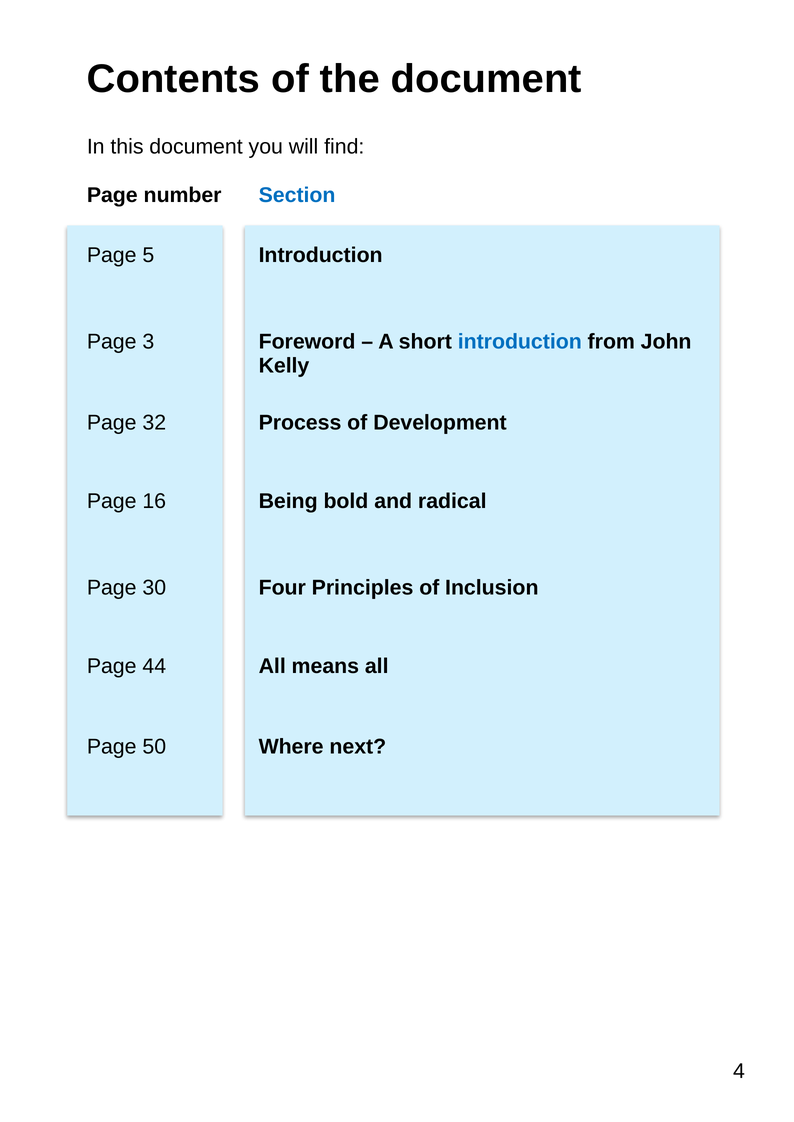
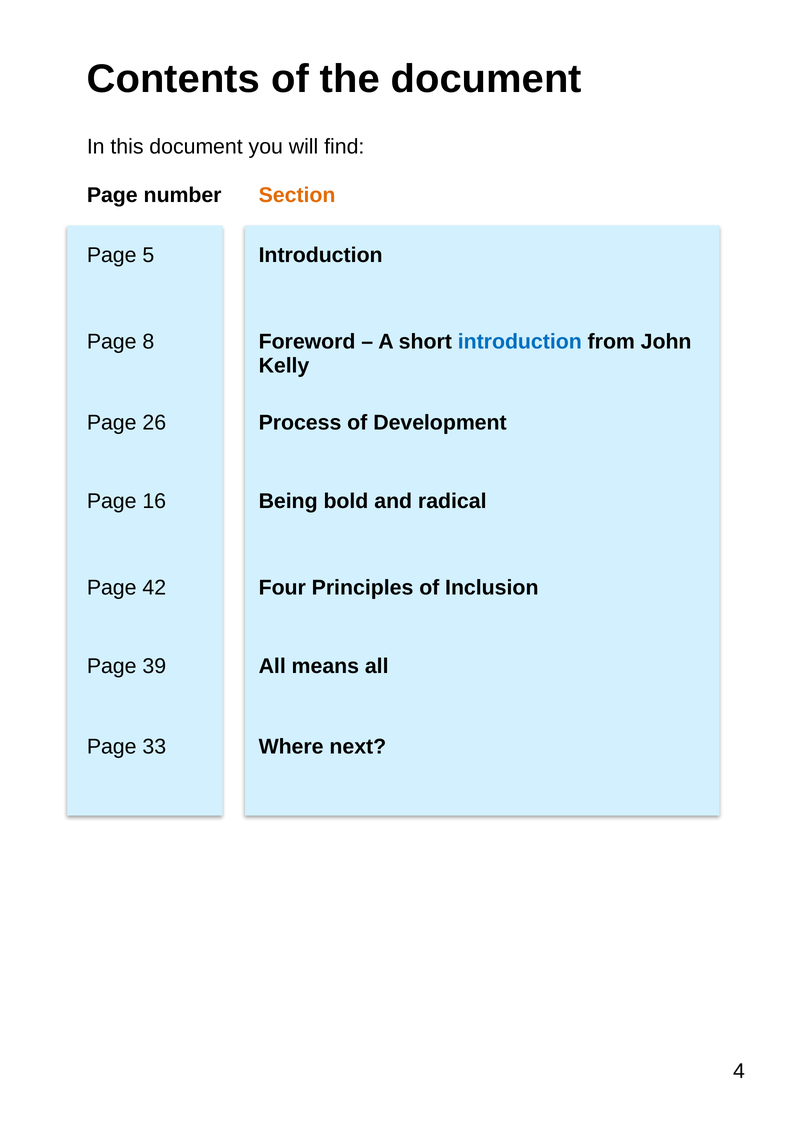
Section colour: blue -> orange
3: 3 -> 8
32: 32 -> 26
30: 30 -> 42
44: 44 -> 39
50: 50 -> 33
